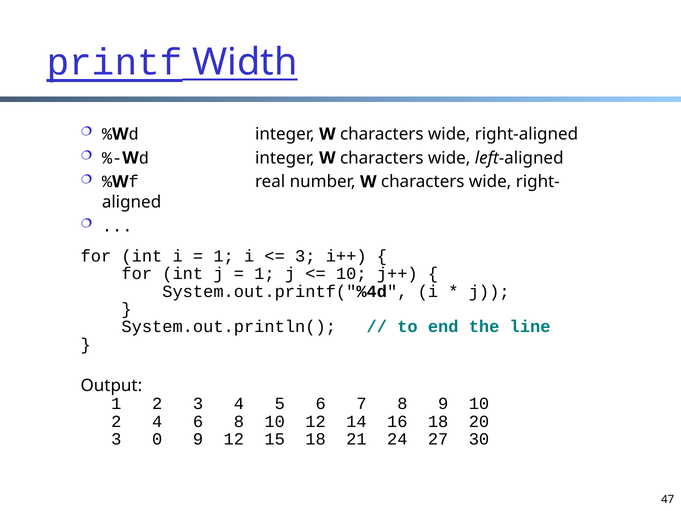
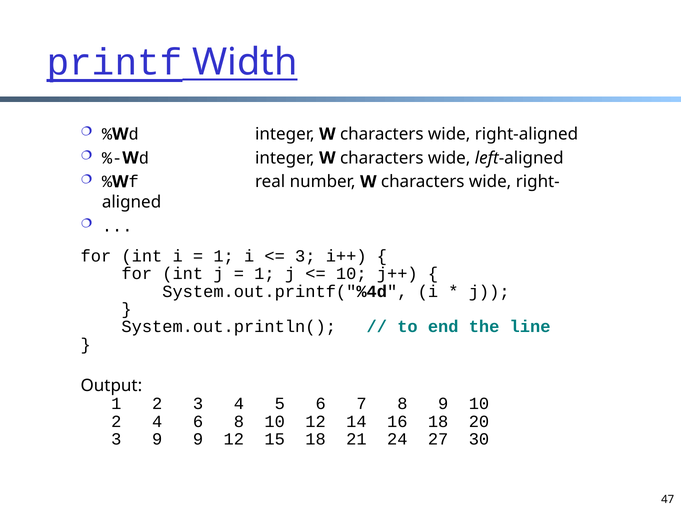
3 0: 0 -> 9
